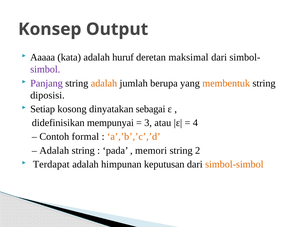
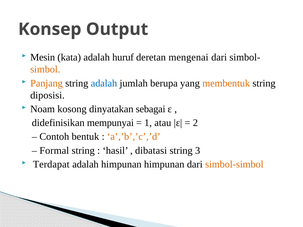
Aaaaa: Aaaaa -> Mesin
maksimal: maksimal -> mengenai
simbol colour: purple -> orange
Panjang colour: purple -> orange
adalah at (104, 83) colour: orange -> blue
Setiap: Setiap -> Noam
3: 3 -> 1
4: 4 -> 2
formal: formal -> bentuk
Adalah at (54, 151): Adalah -> Formal
pada: pada -> hasil
memori: memori -> dibatasi
2: 2 -> 3
himpunan keputusan: keputusan -> himpunan
